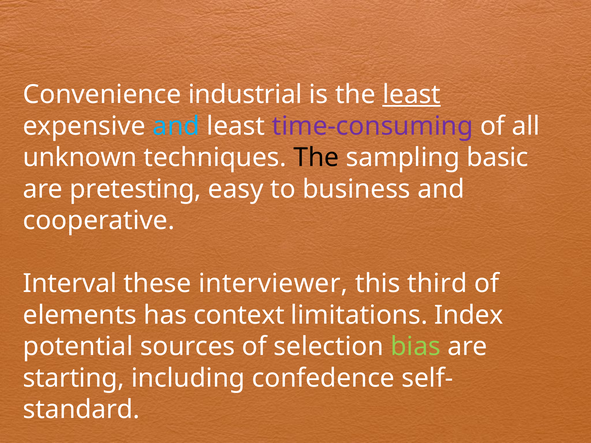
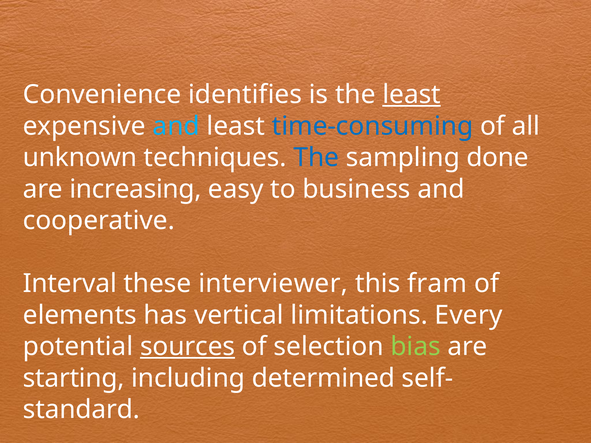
industrial: industrial -> identifies
time-consuming colour: purple -> blue
The at (316, 158) colour: black -> blue
basic: basic -> done
pretesting: pretesting -> increasing
third: third -> fram
context: context -> vertical
Index: Index -> Every
sources underline: none -> present
confedence: confedence -> determined
